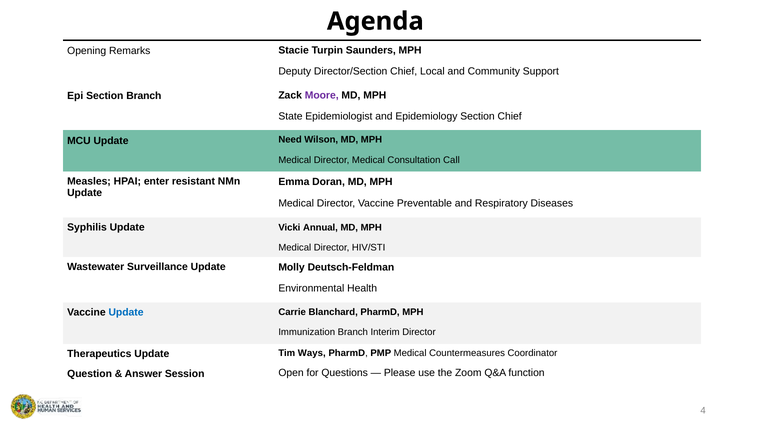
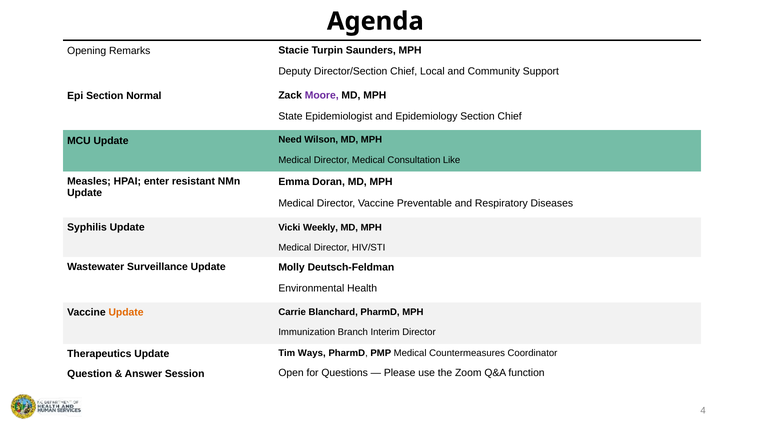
Section Branch: Branch -> Normal
Call: Call -> Like
Annual: Annual -> Weekly
Update at (126, 312) colour: blue -> orange
